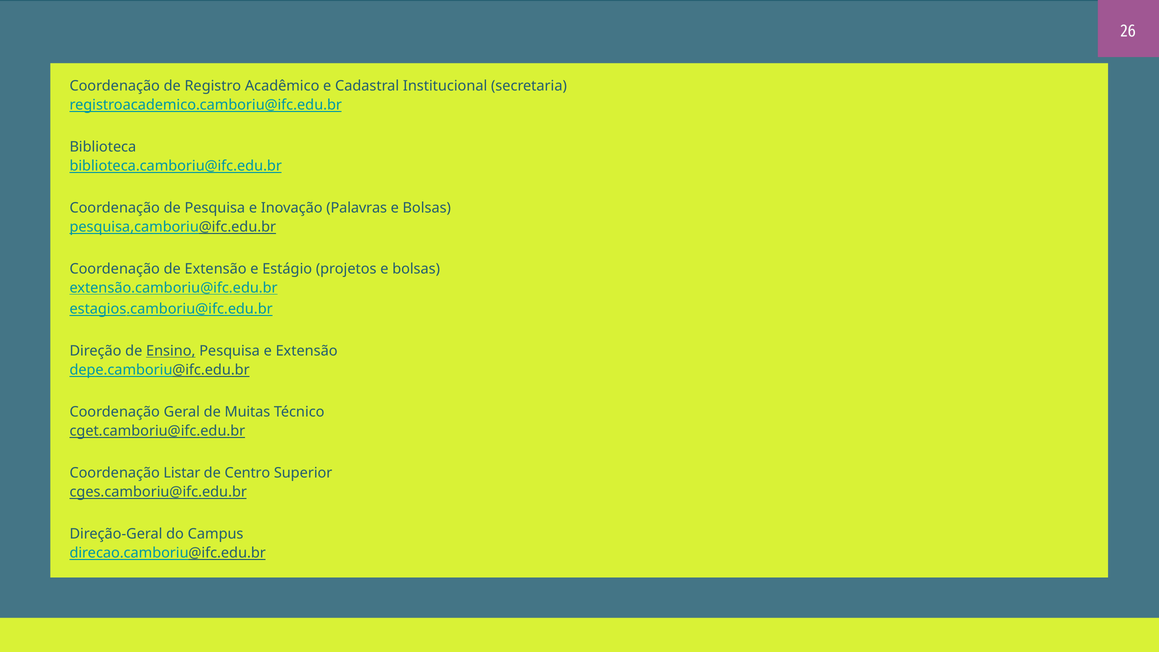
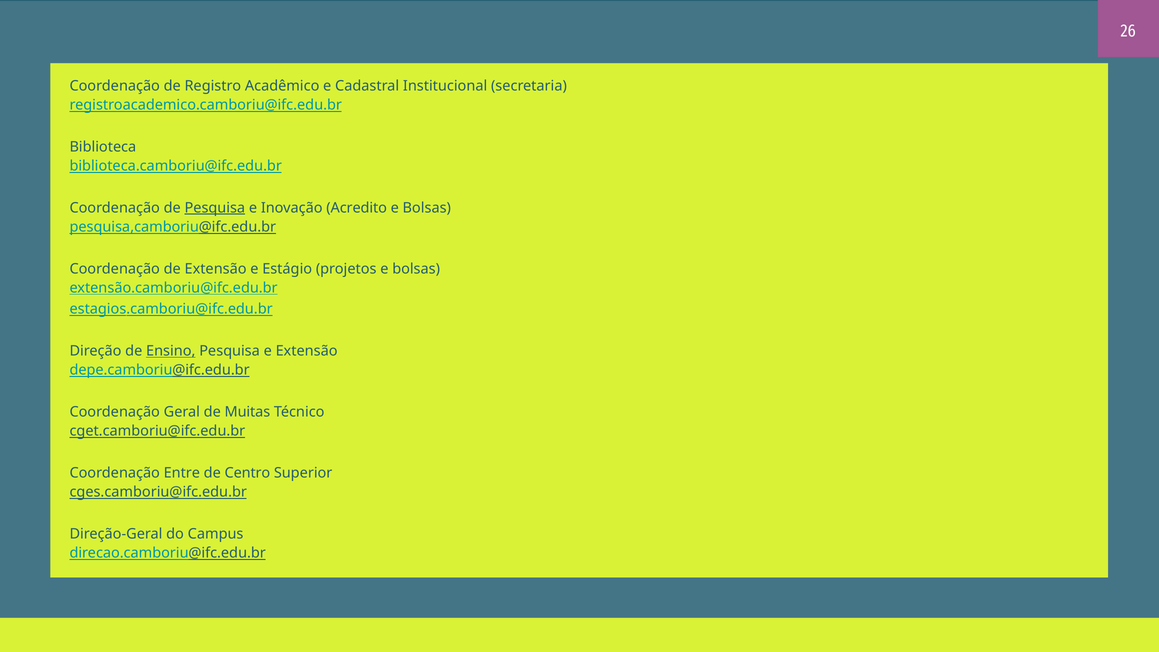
Pesquisa at (215, 208) underline: none -> present
Palavras: Palavras -> Acredito
Listar: Listar -> Entre
